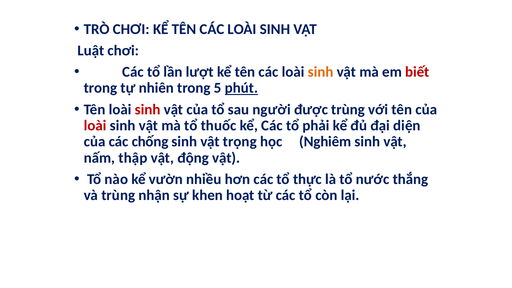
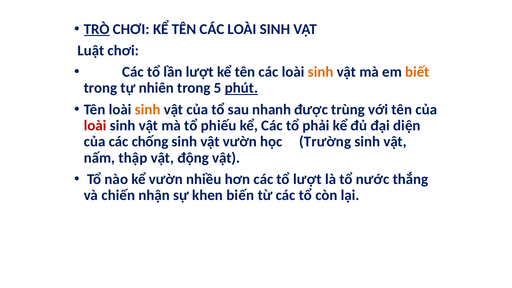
TRÒ underline: none -> present
biết colour: red -> orange
sinh at (148, 109) colour: red -> orange
người: người -> nhanh
thuốc: thuốc -> phiếu
vật trọng: trọng -> vườn
Nghiêm: Nghiêm -> Trường
tổ thực: thực -> lượt
và trùng: trùng -> chiến
hoạt: hoạt -> biến
